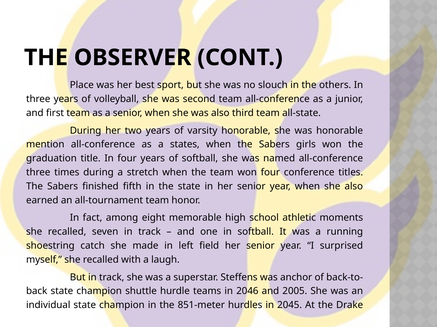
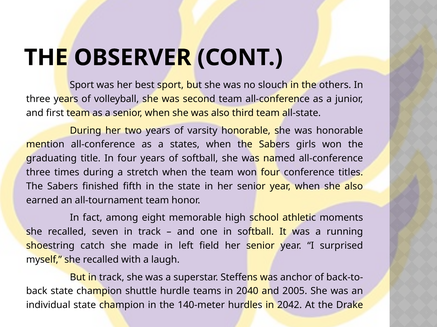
Place at (82, 85): Place -> Sport
graduation: graduation -> graduating
2046: 2046 -> 2040
851-meter: 851-meter -> 140-meter
2045: 2045 -> 2042
